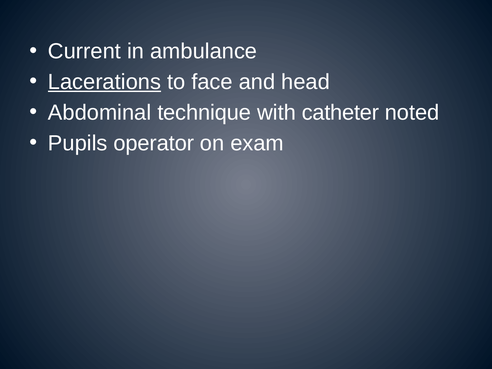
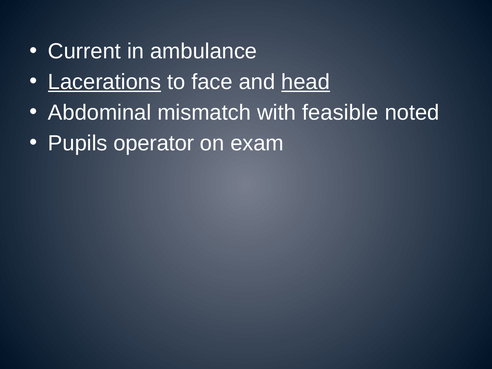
head underline: none -> present
technique: technique -> mismatch
catheter: catheter -> feasible
